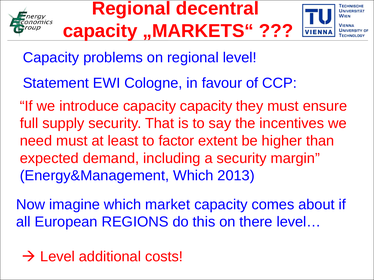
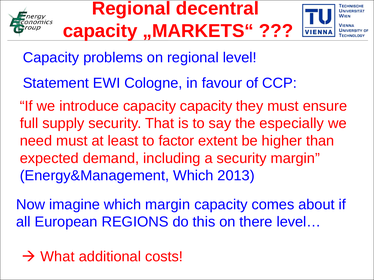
incentives: incentives -> especially
which market: market -> margin
Level at (58, 257): Level -> What
